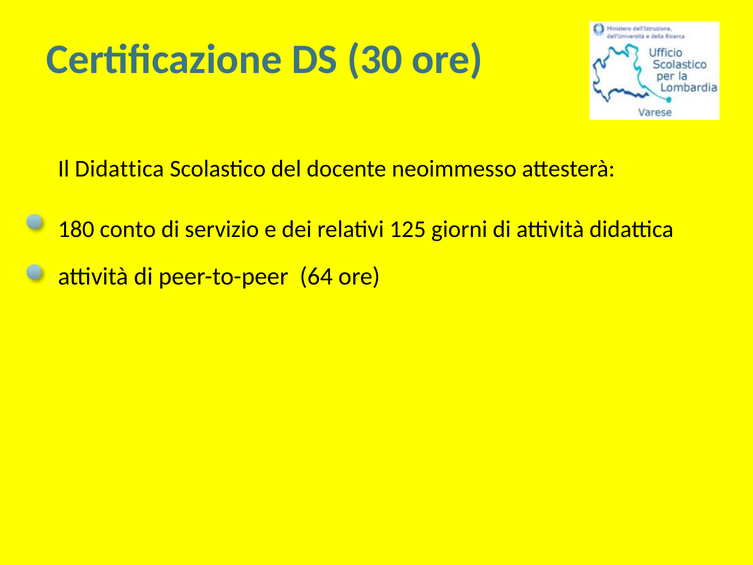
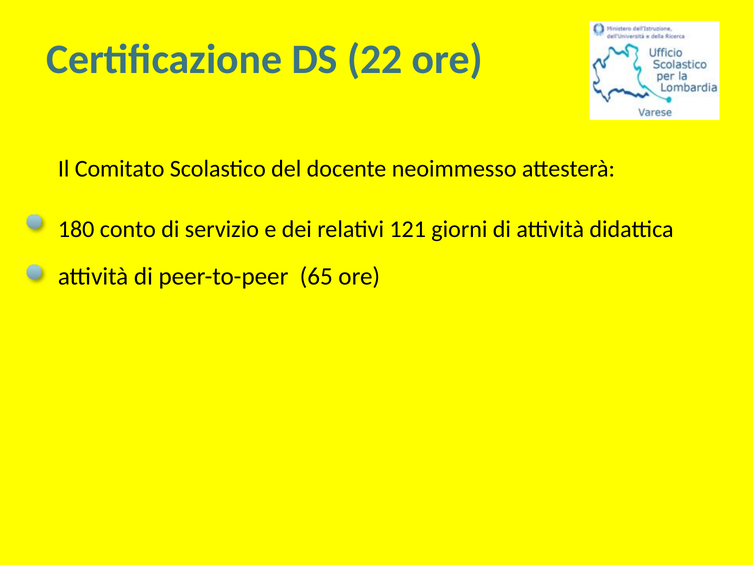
30: 30 -> 22
Il Didattica: Didattica -> Comitato
125: 125 -> 121
64: 64 -> 65
